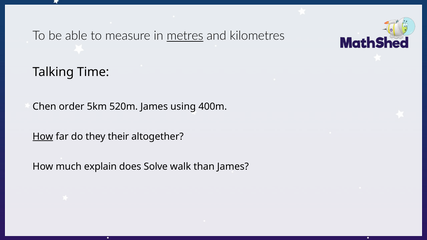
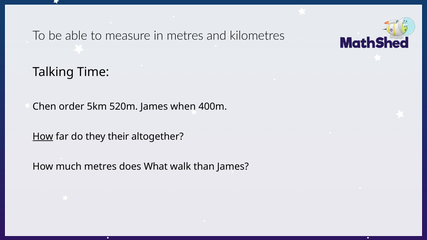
metres at (185, 36) underline: present -> none
using: using -> when
much explain: explain -> metres
Solve: Solve -> What
